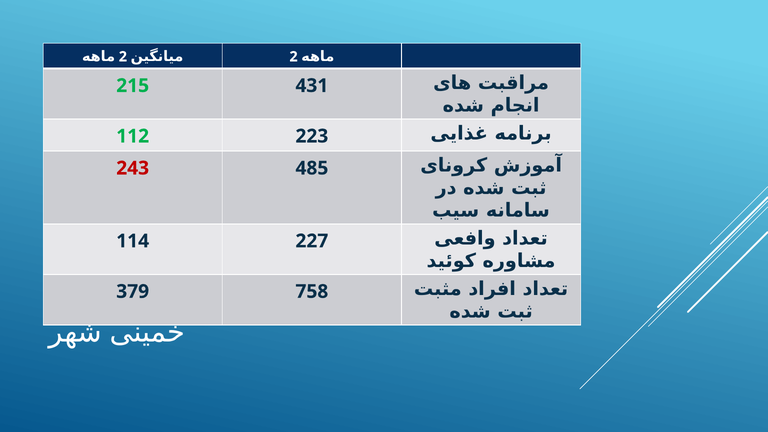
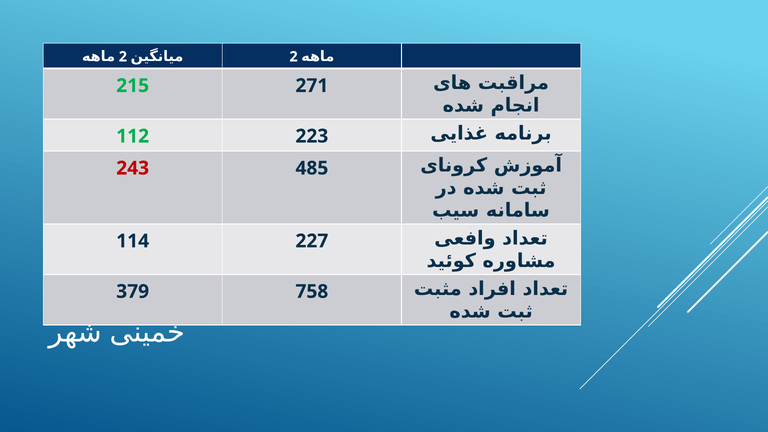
431: 431 -> 271
